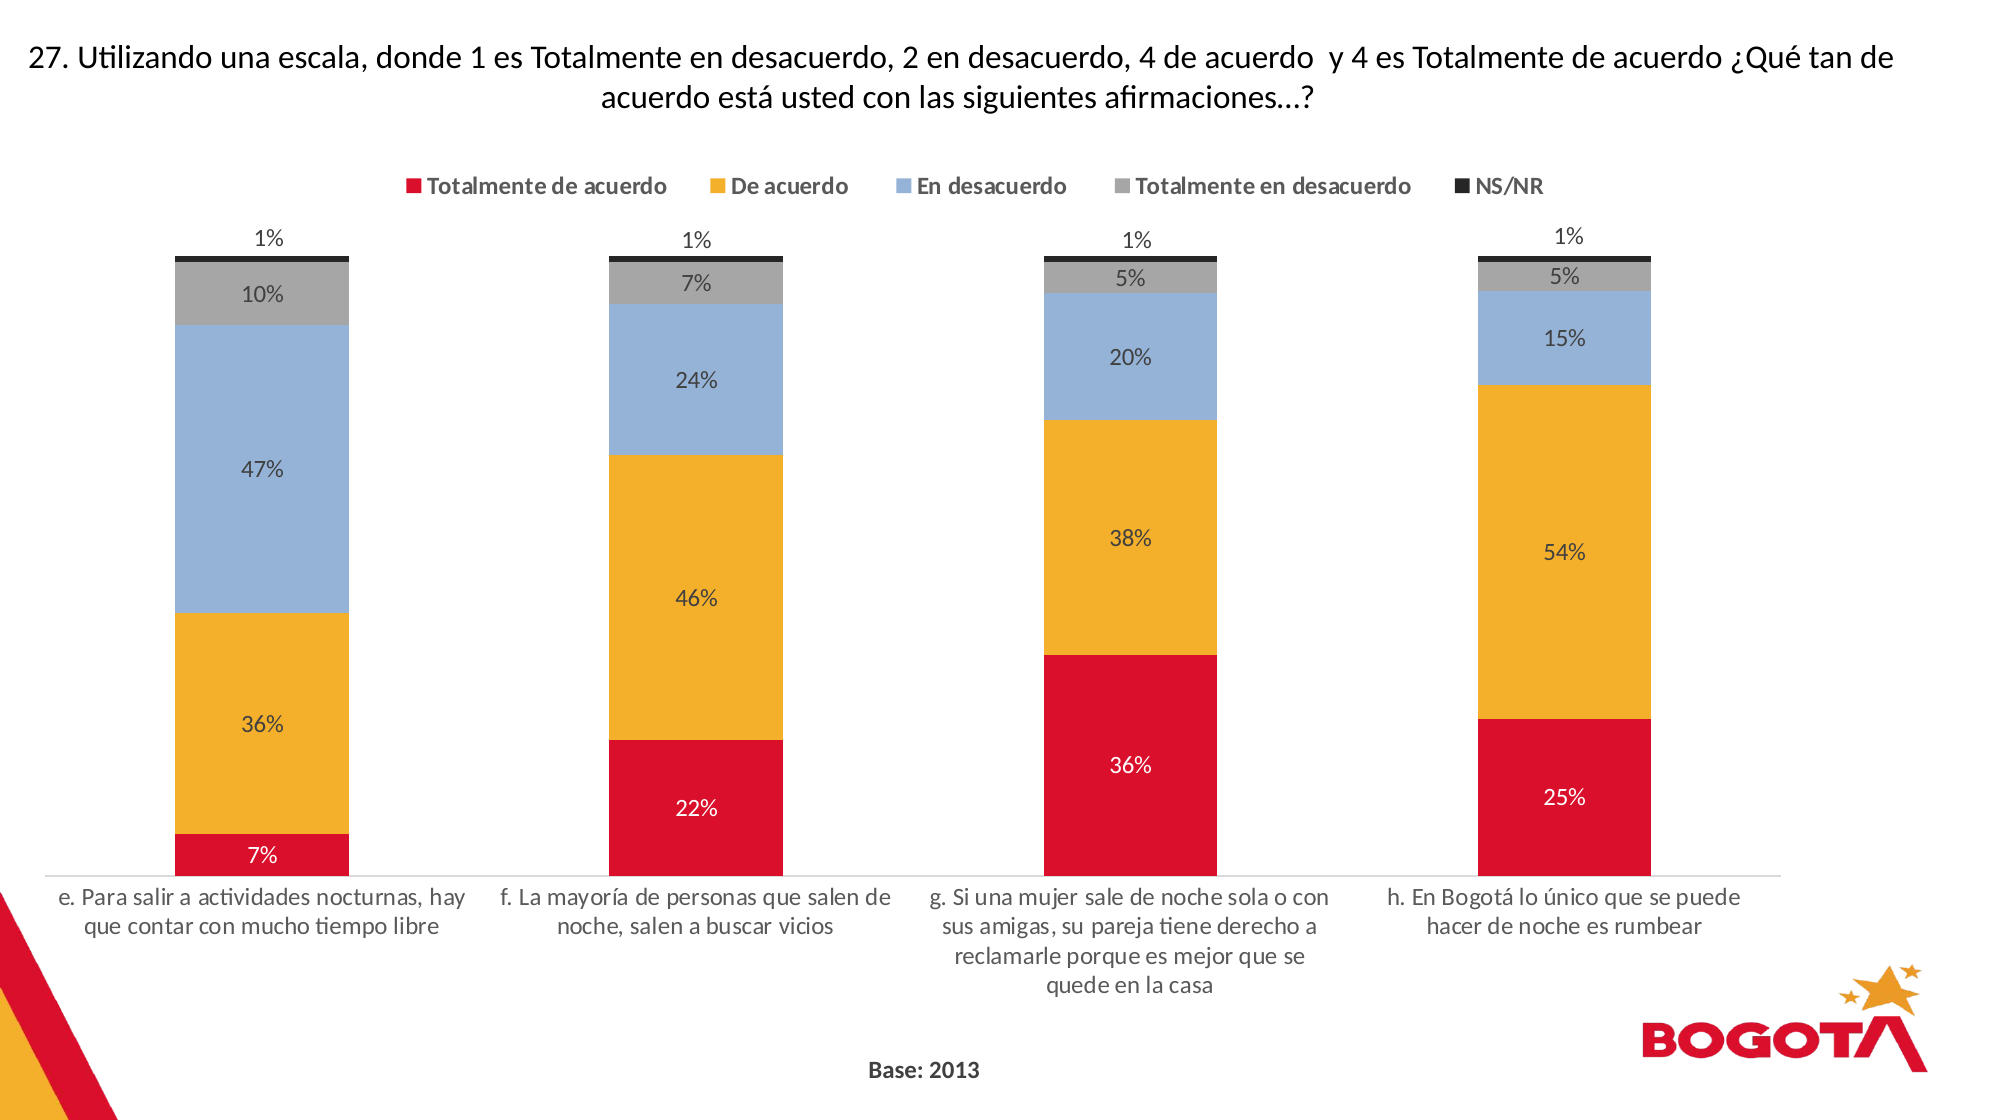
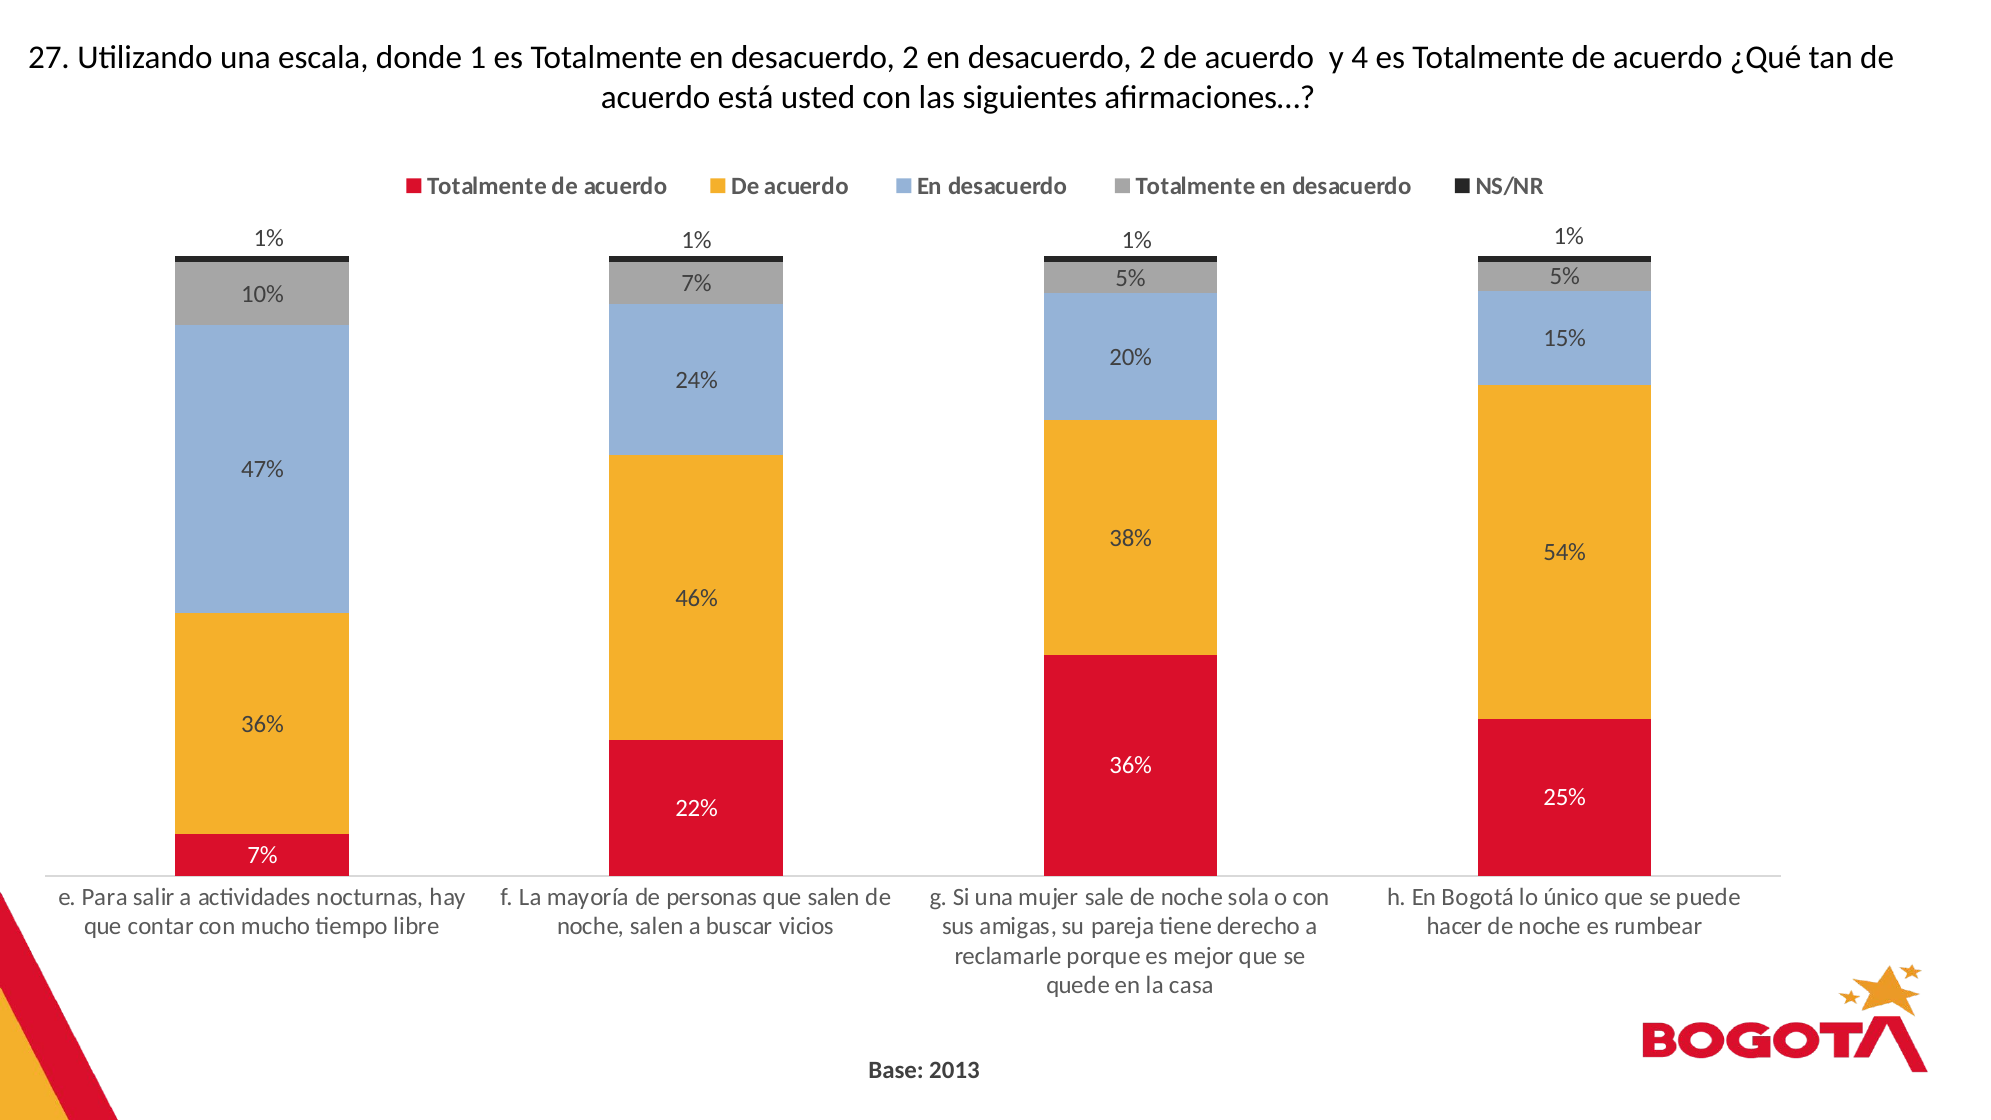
2 en desacuerdo 4: 4 -> 2
